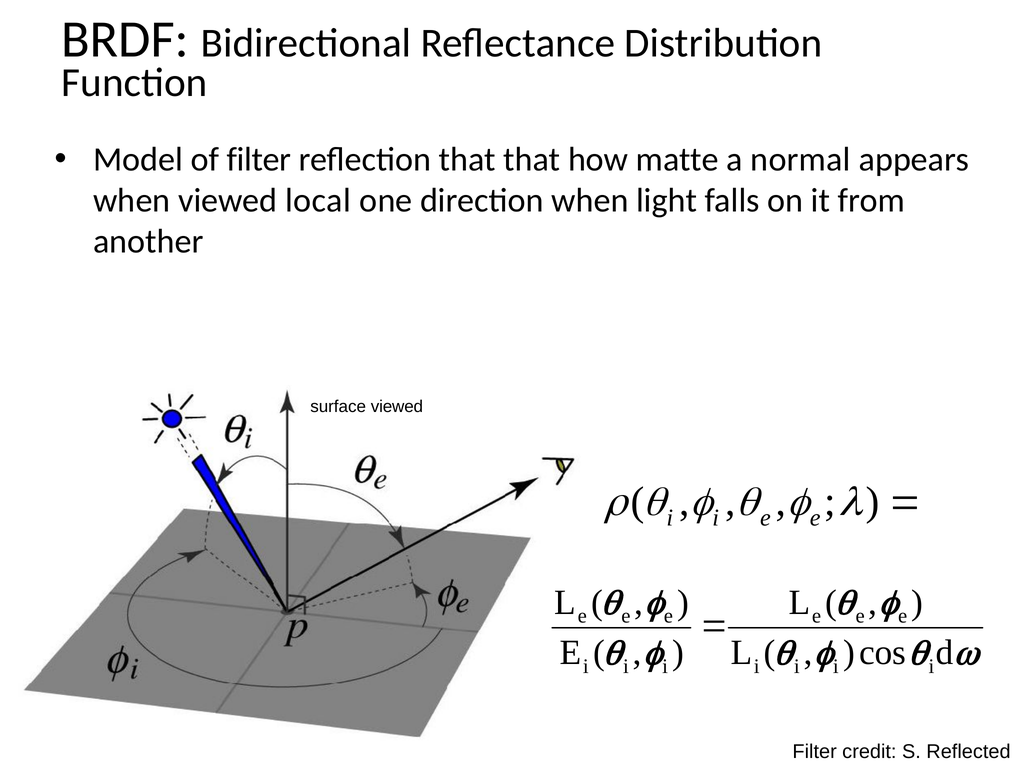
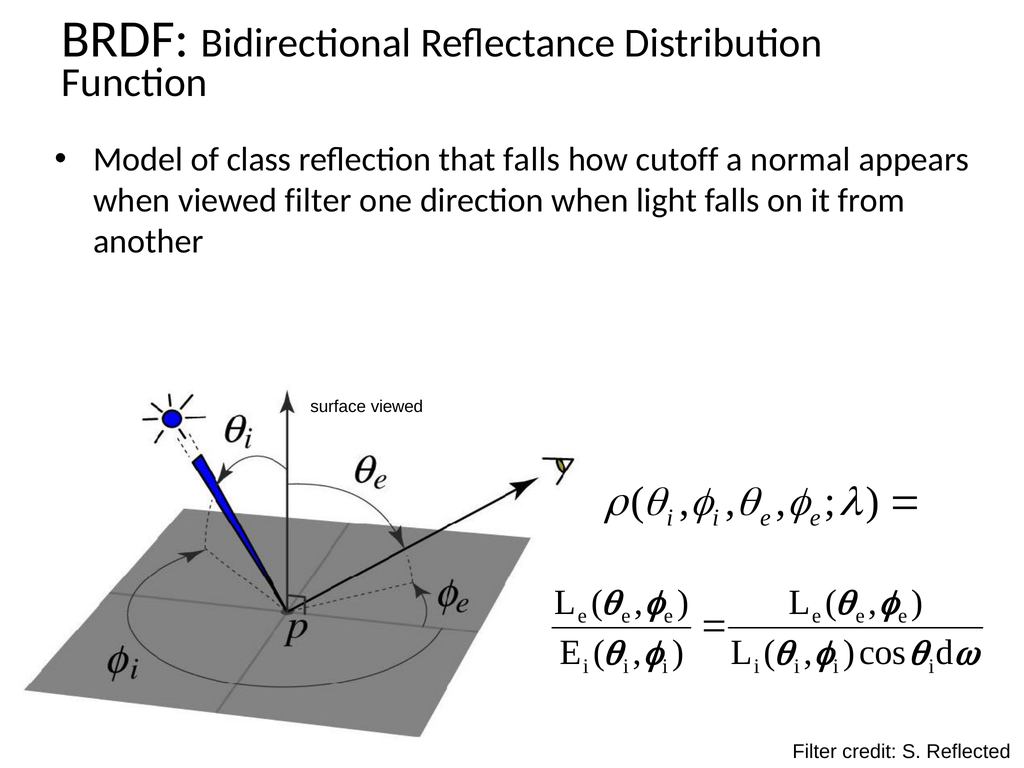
of filter: filter -> class
that that: that -> falls
matte: matte -> cutoff
viewed local: local -> filter
